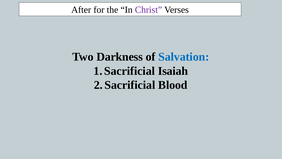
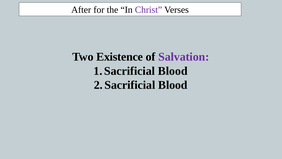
Darkness: Darkness -> Existence
Salvation colour: blue -> purple
Isaiah at (173, 71): Isaiah -> Blood
